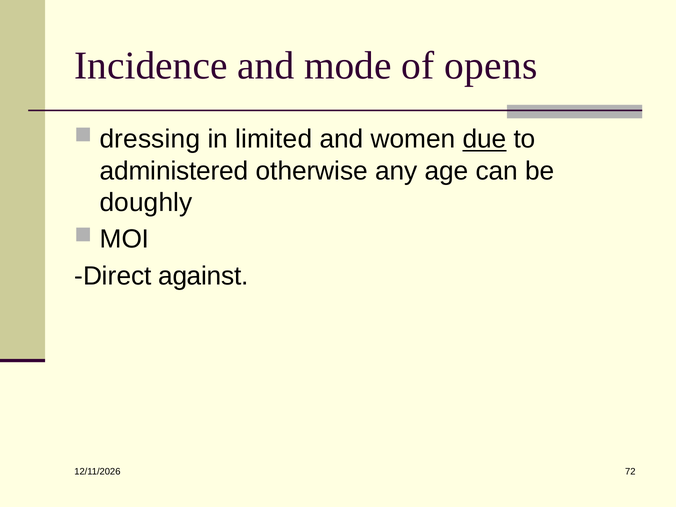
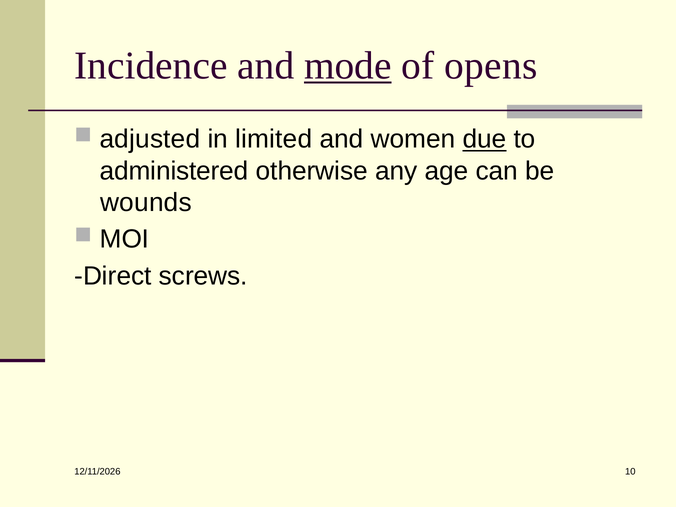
mode underline: none -> present
dressing: dressing -> adjusted
doughly: doughly -> wounds
against: against -> screws
72: 72 -> 10
